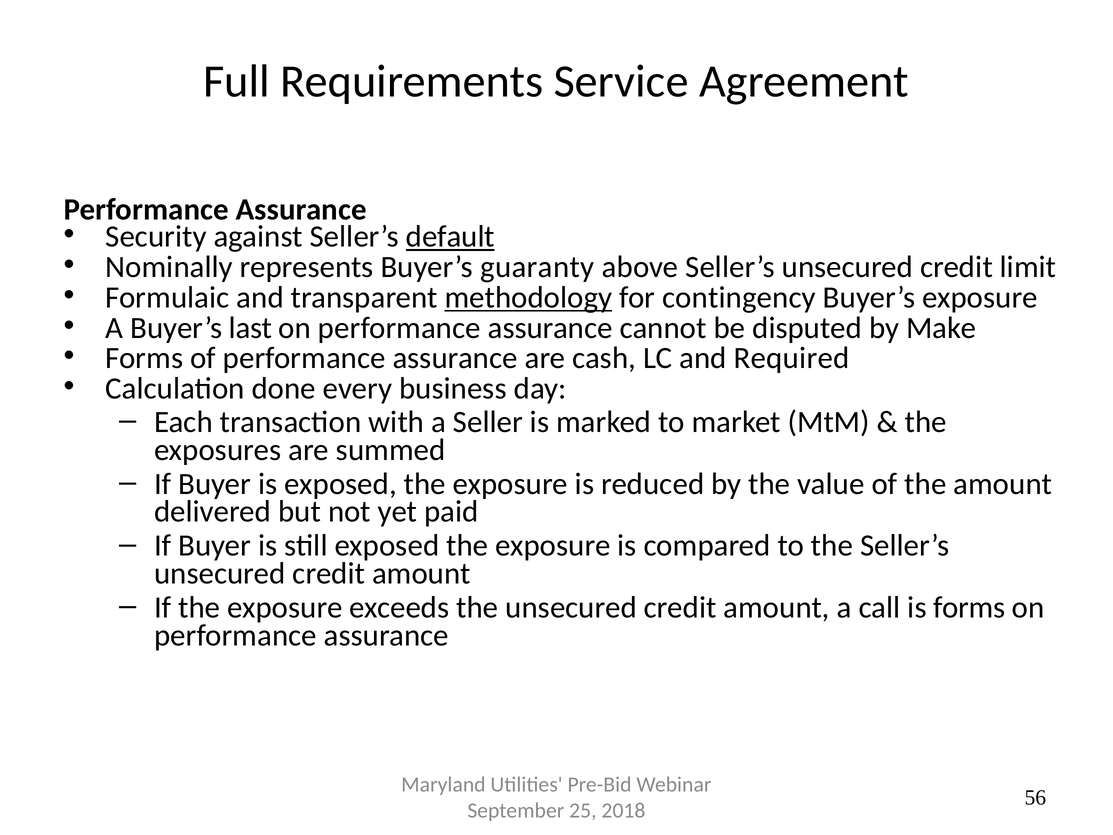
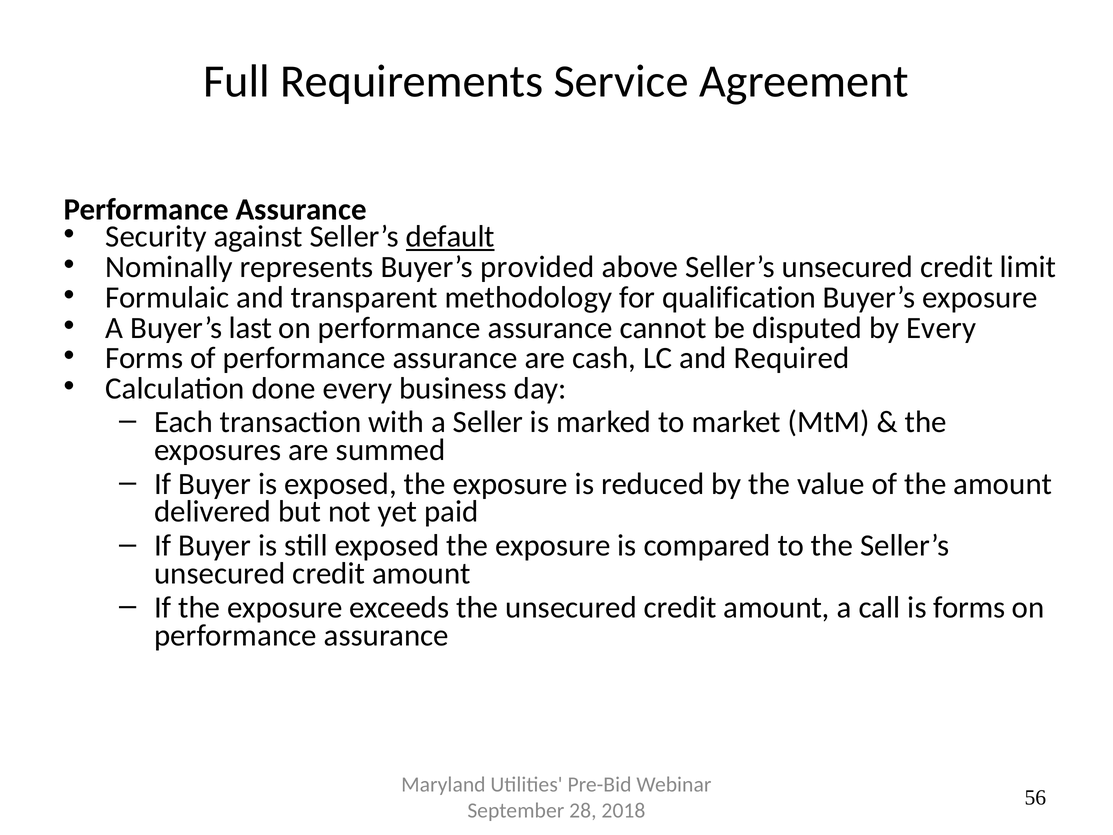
guaranty: guaranty -> provided
methodology underline: present -> none
contingency: contingency -> qualification
by Make: Make -> Every
25: 25 -> 28
